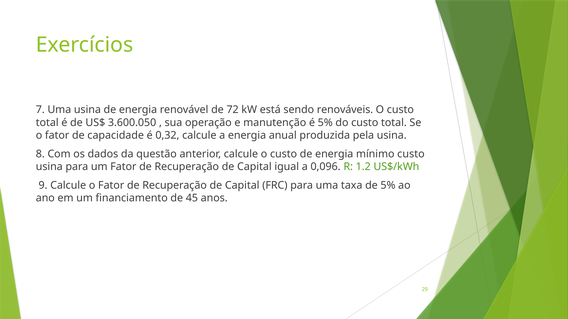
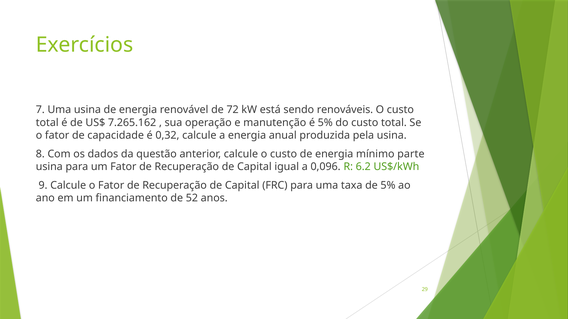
3.600.050: 3.600.050 -> 7.265.162
mínimo custo: custo -> parte
1.2: 1.2 -> 6.2
45: 45 -> 52
